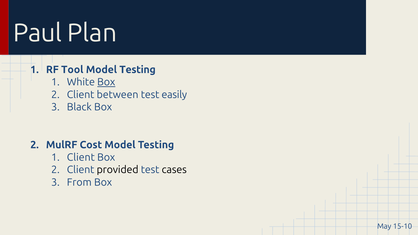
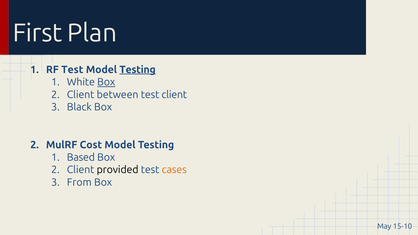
Paul: Paul -> First
RF Tool: Tool -> Test
Testing at (138, 70) underline: none -> present
test easily: easily -> client
Client at (81, 157): Client -> Based
cases colour: black -> orange
